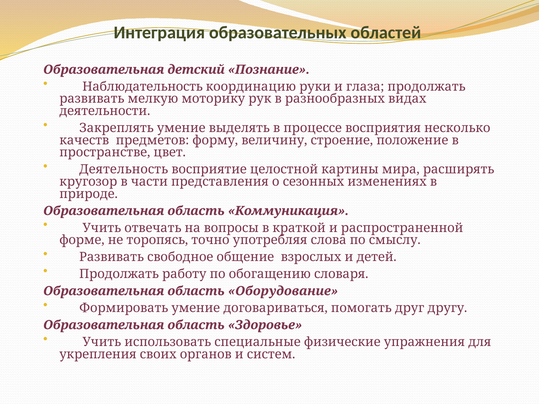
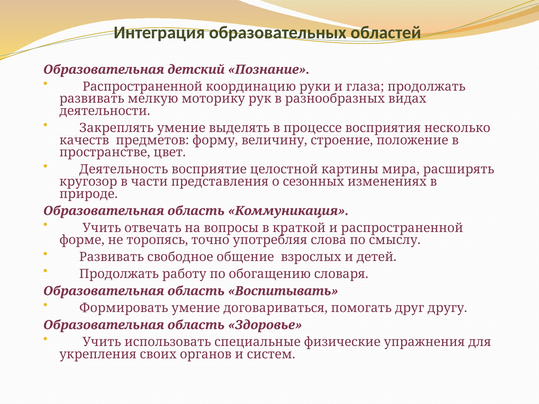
Наблюдательность at (143, 87): Наблюдательность -> Распространенной
Оборудование: Оборудование -> Воспитывать
